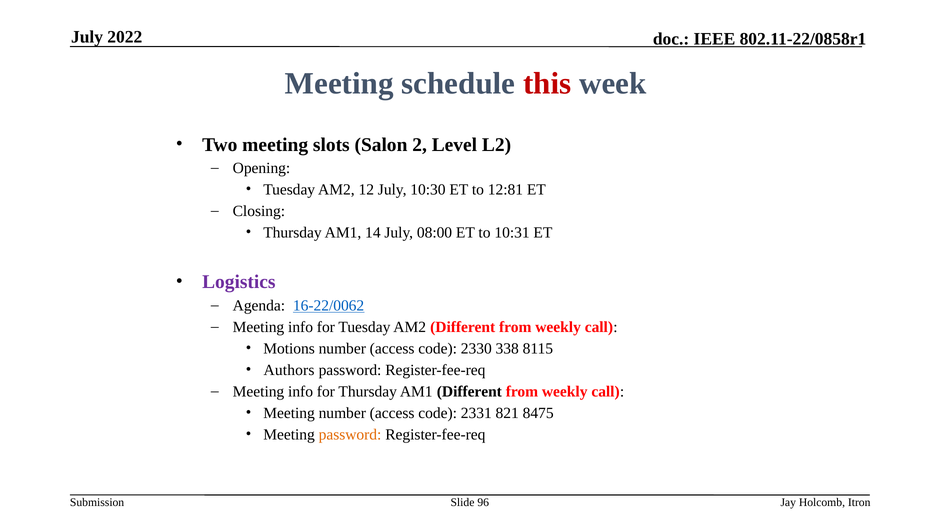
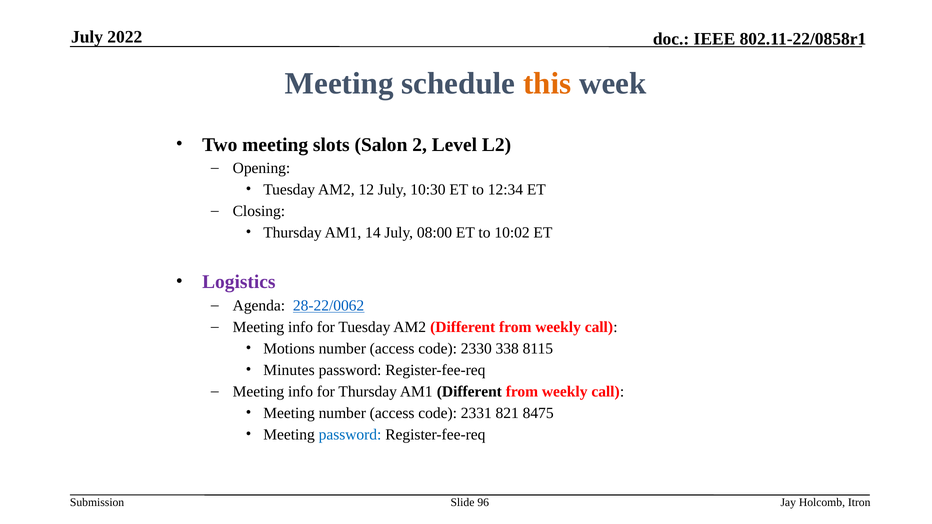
this colour: red -> orange
12:81: 12:81 -> 12:34
10:31: 10:31 -> 10:02
16-22/0062: 16-22/0062 -> 28-22/0062
Authors: Authors -> Minutes
password at (350, 435) colour: orange -> blue
